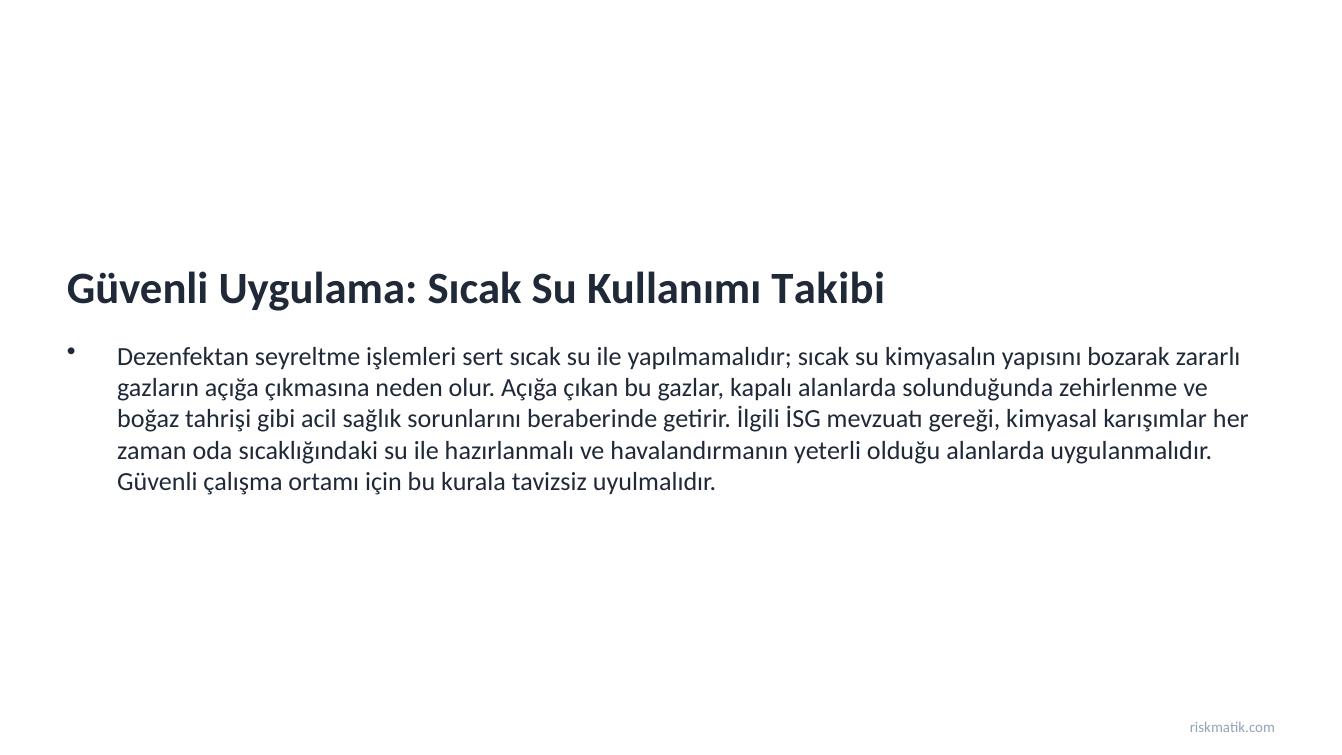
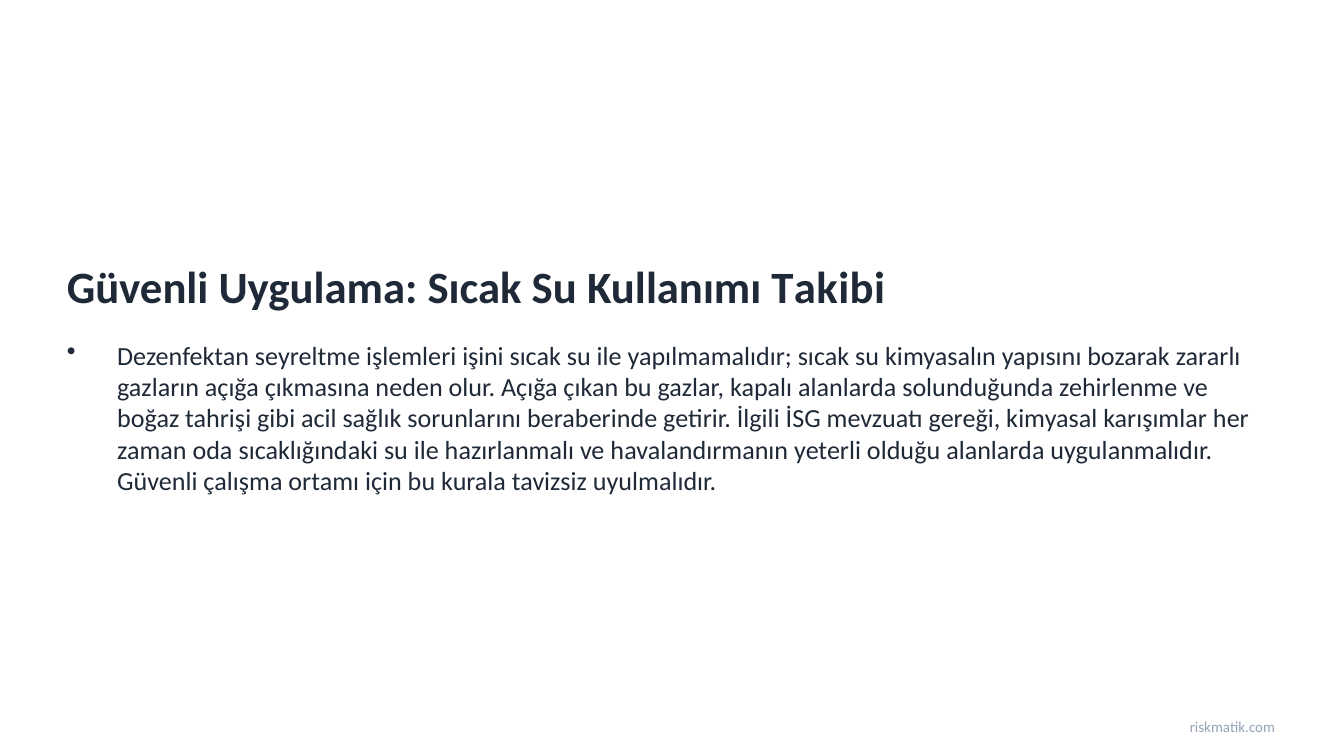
sert: sert -> işini
